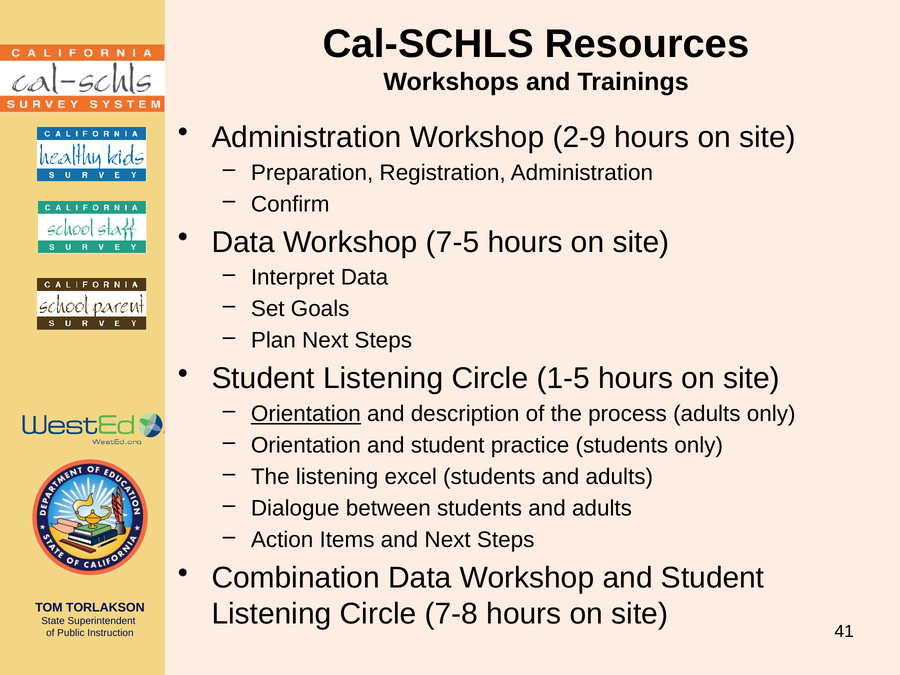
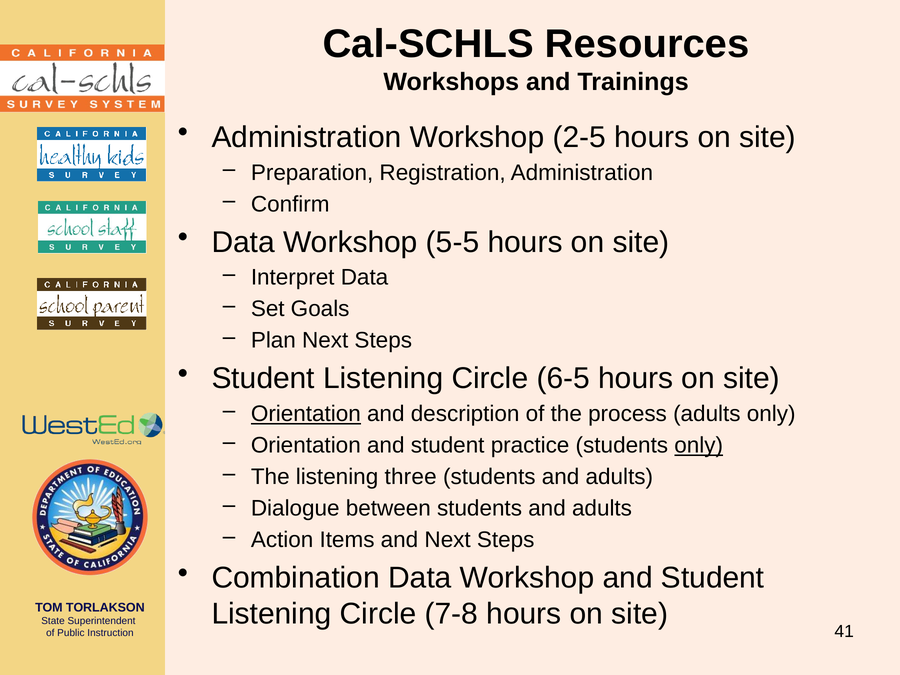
2-9: 2-9 -> 2-5
7-5: 7-5 -> 5-5
1-5: 1-5 -> 6-5
only at (699, 446) underline: none -> present
excel: excel -> three
